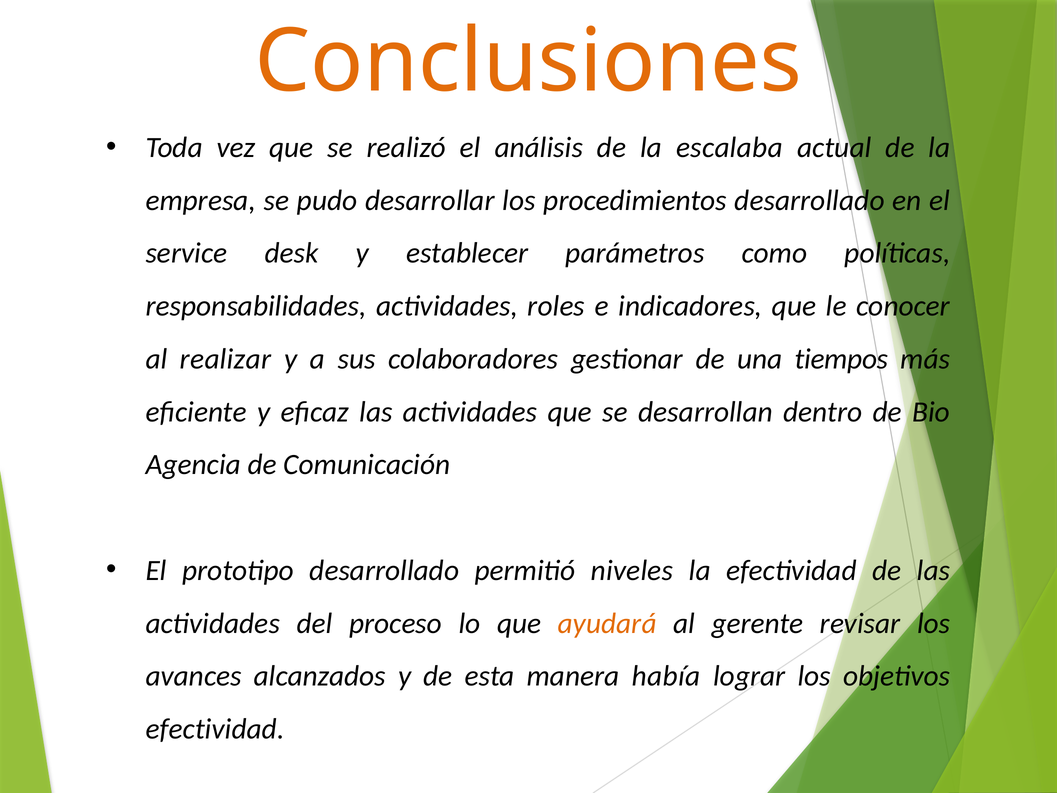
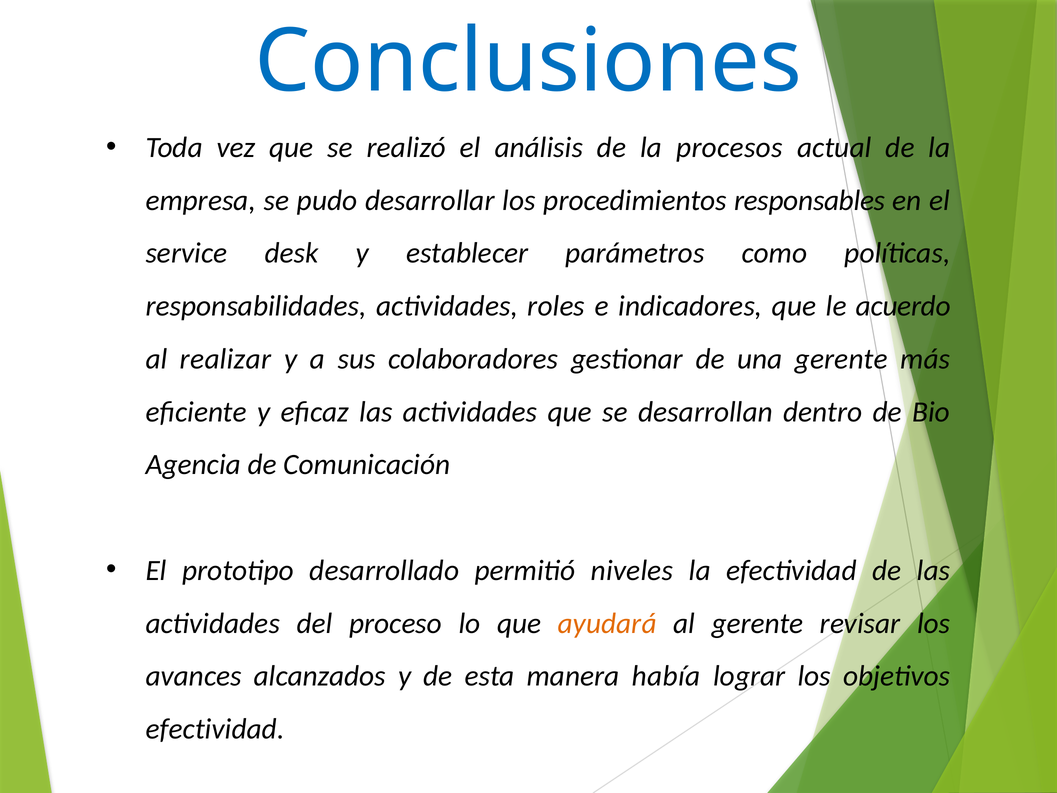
Conclusiones colour: orange -> blue
escalaba: escalaba -> procesos
procedimientos desarrollado: desarrollado -> responsables
conocer: conocer -> acuerdo
una tiempos: tiempos -> gerente
